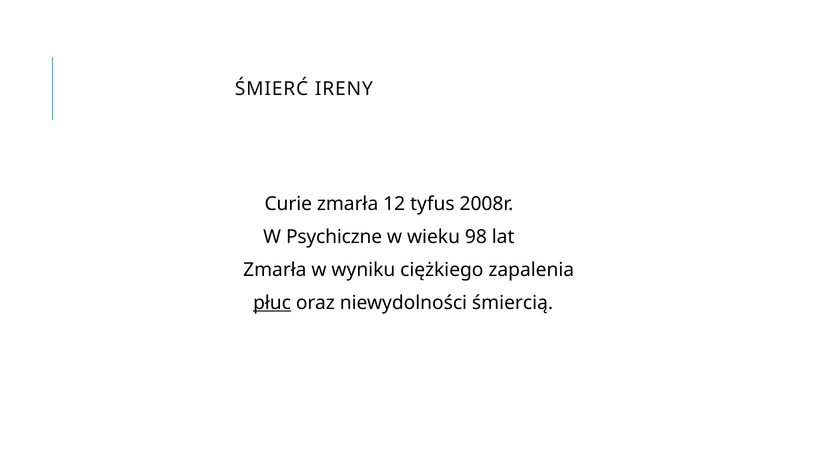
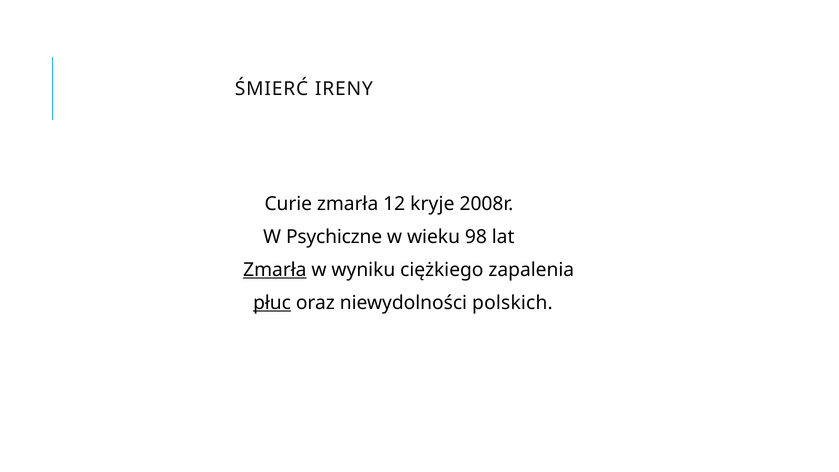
tyfus: tyfus -> kryje
Zmarła at (275, 270) underline: none -> present
śmiercią: śmiercią -> polskich
